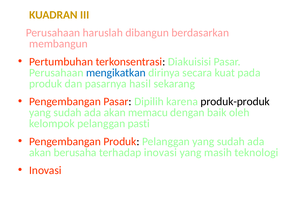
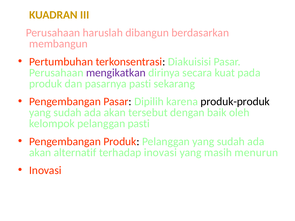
mengikatkan colour: blue -> purple
pasarnya hasil: hasil -> pasti
memacu: memacu -> tersebut
berusaha: berusaha -> alternatif
teknologi: teknologi -> menurun
